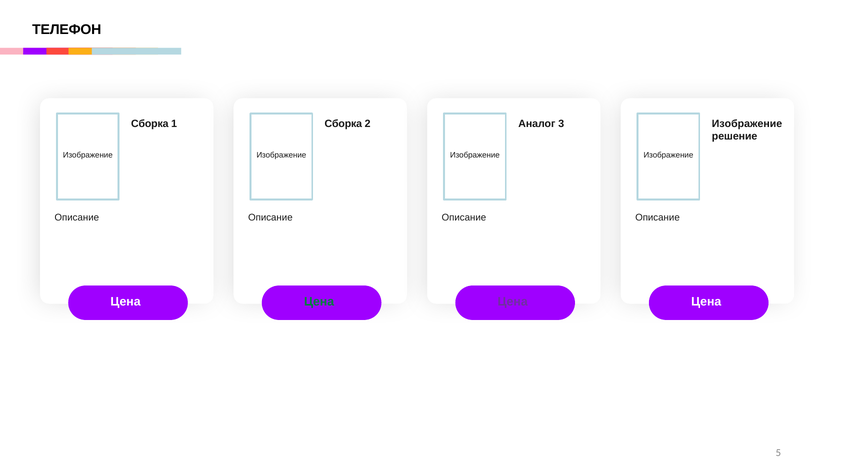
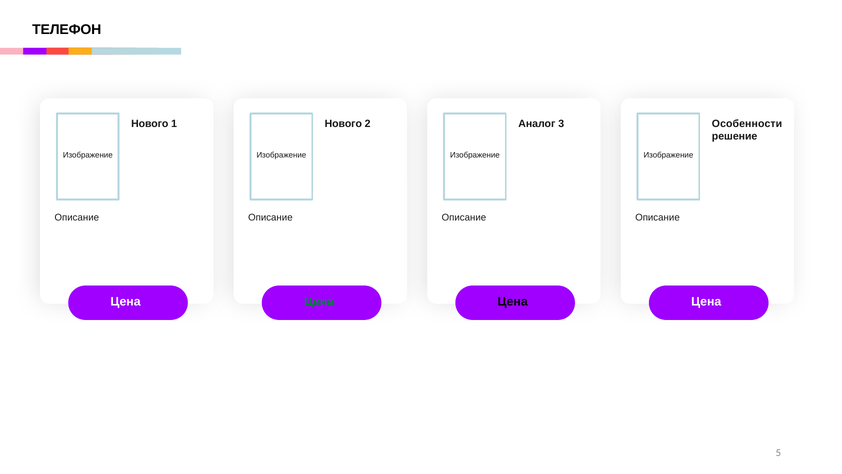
Сборка at (150, 124): Сборка -> Нового
Сборка at (343, 124): Сборка -> Нового
Изображение at (747, 124): Изображение -> Особенности
Цена at (513, 302) colour: purple -> black
